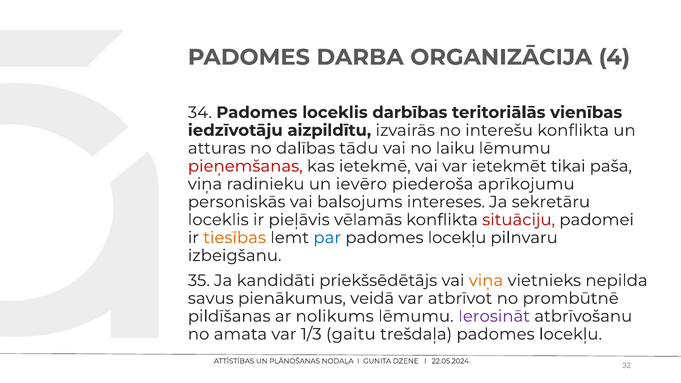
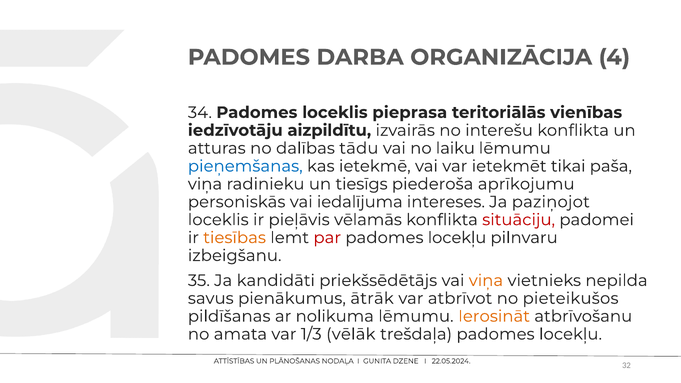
darbības: darbības -> pieprasa
pieņemšanas colour: red -> blue
ievēro: ievēro -> tiesīgs
balsojums: balsojums -> iedalījuma
sekretāru: sekretāru -> paziņojot
par colour: blue -> red
veidā: veidā -> ātrāk
prombūtnē: prombūtnē -> pieteikušos
nolikums: nolikums -> nolikuma
Ierosināt colour: purple -> orange
gaitu: gaitu -> vēlāk
